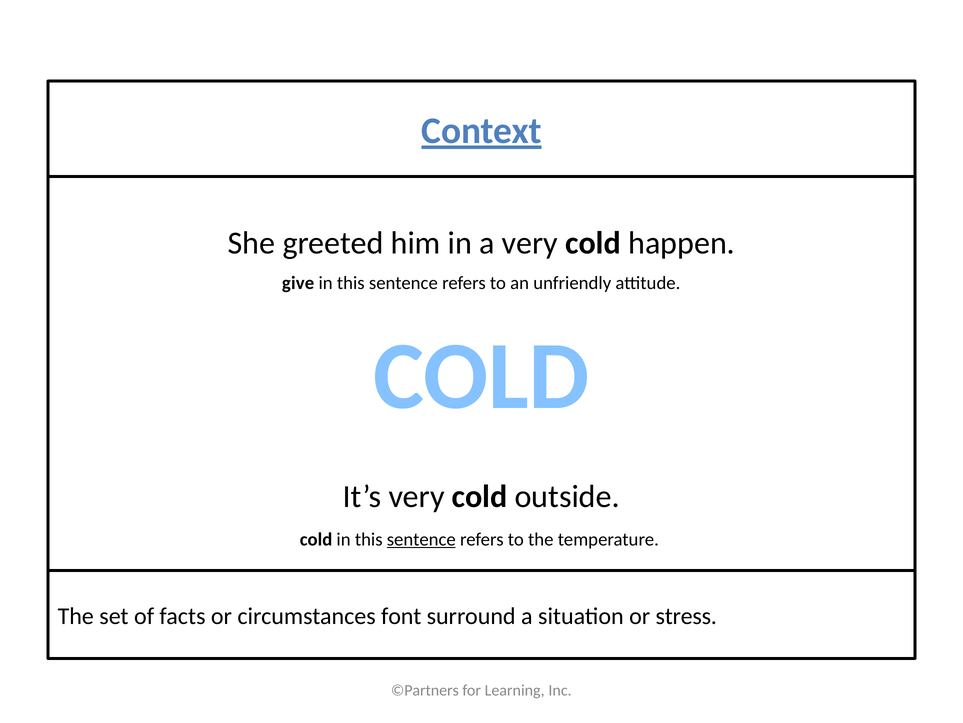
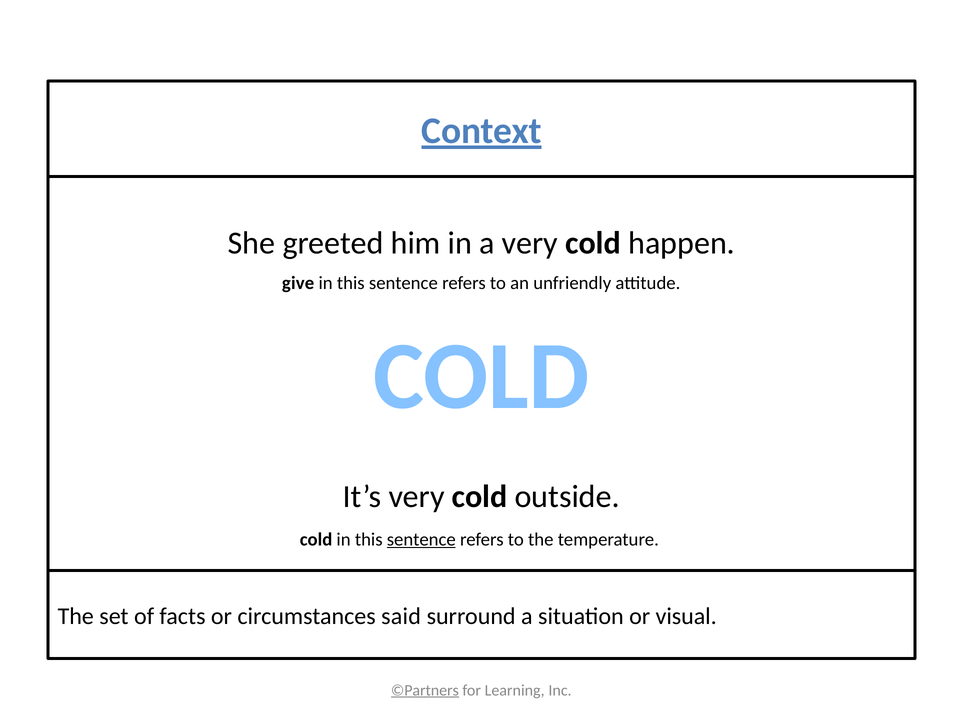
font: font -> said
stress: stress -> visual
©Partners underline: none -> present
